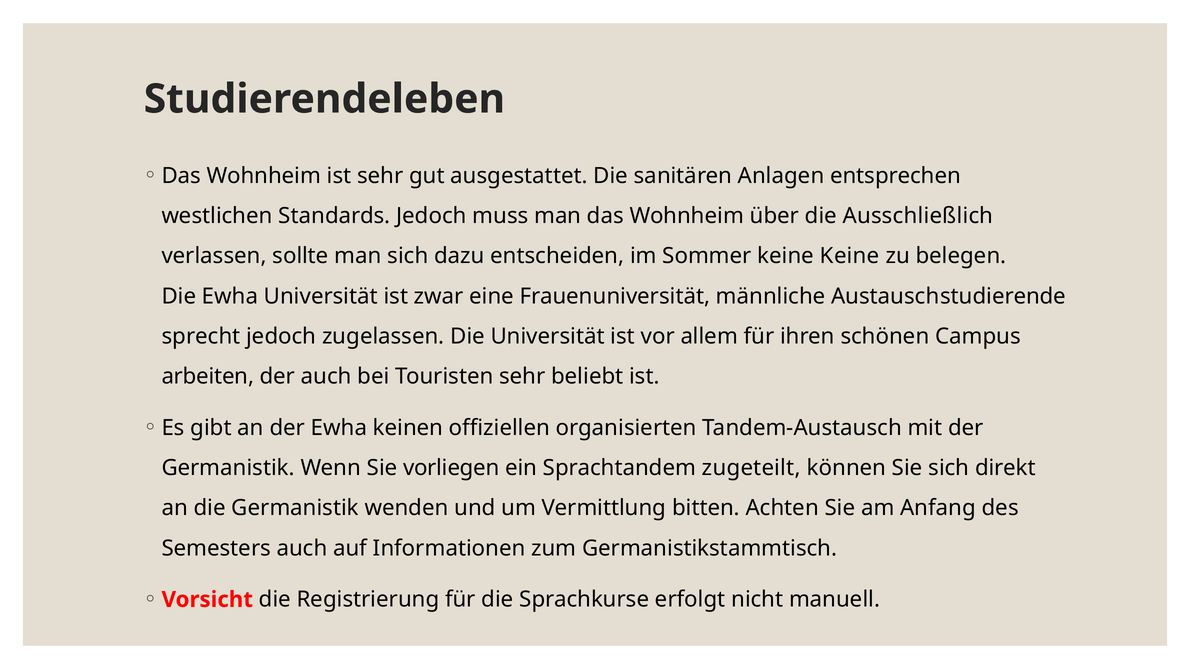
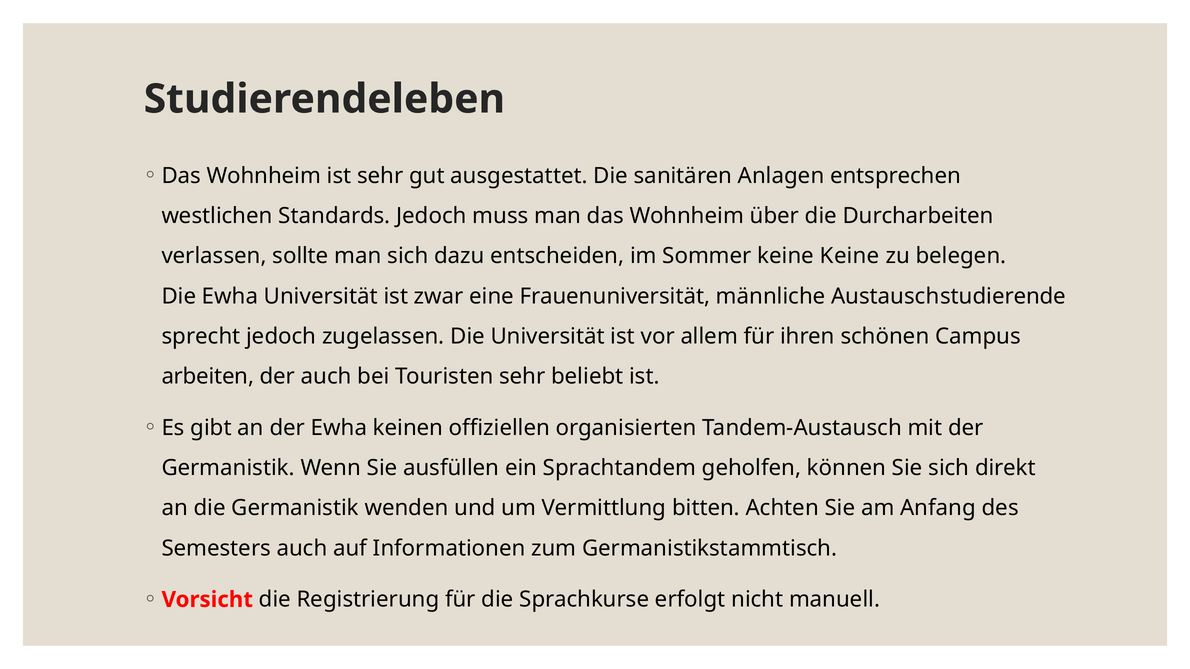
Ausschließlich: Ausschließlich -> Durcharbeiten
vorliegen: vorliegen -> ausfüllen
zugeteilt: zugeteilt -> geholfen
